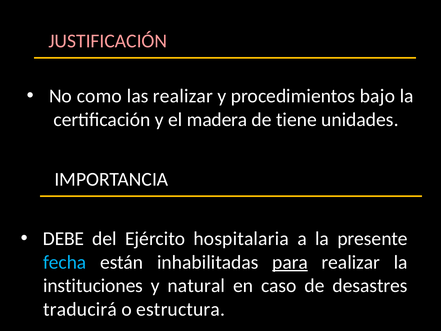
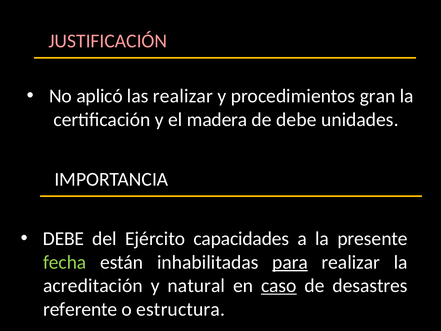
como: como -> aplicó
bajo: bajo -> gran
de tiene: tiene -> debe
hospitalaria: hospitalaria -> capacidades
fecha colour: light blue -> light green
instituciones: instituciones -> acreditación
caso underline: none -> present
traducirá: traducirá -> referente
